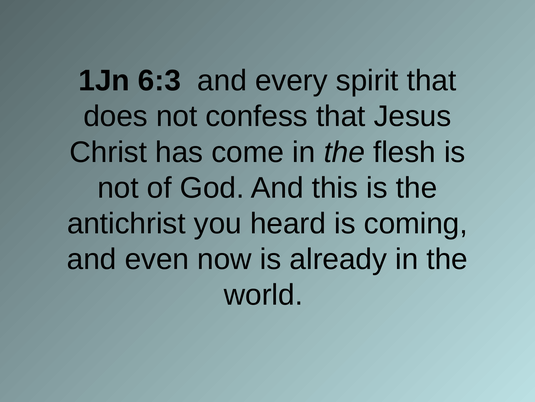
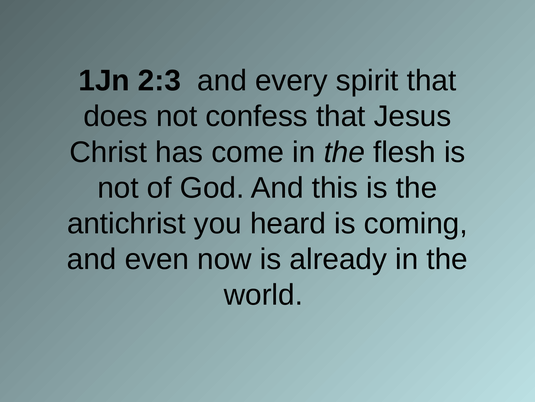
6:3: 6:3 -> 2:3
